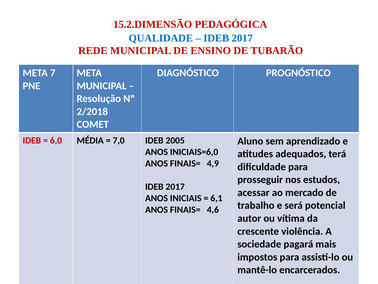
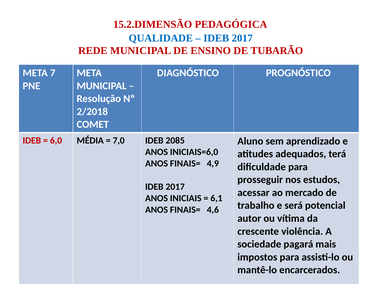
2005: 2005 -> 2085
